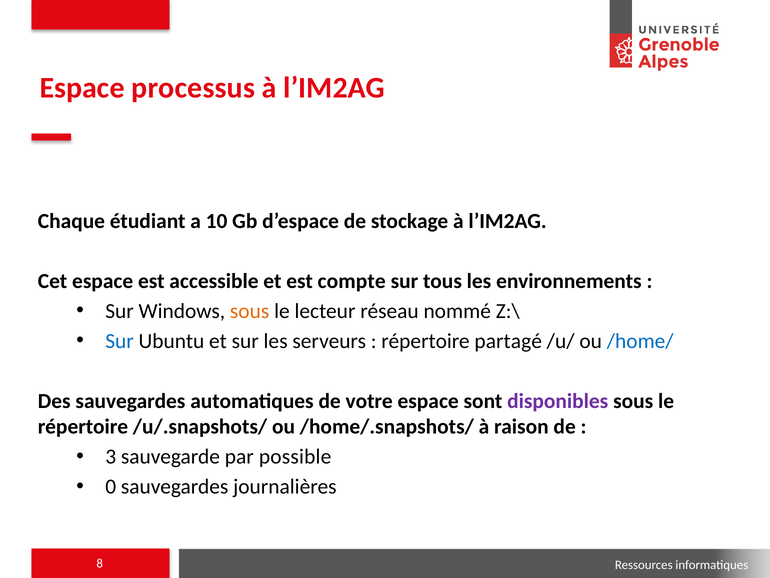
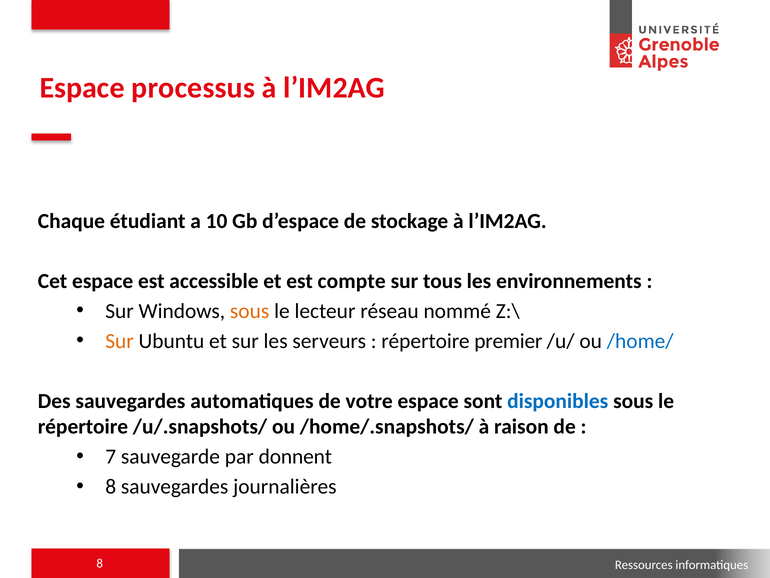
Sur at (119, 341) colour: blue -> orange
partagé: partagé -> premier
disponibles colour: purple -> blue
3: 3 -> 7
possible: possible -> donnent
0 at (111, 486): 0 -> 8
